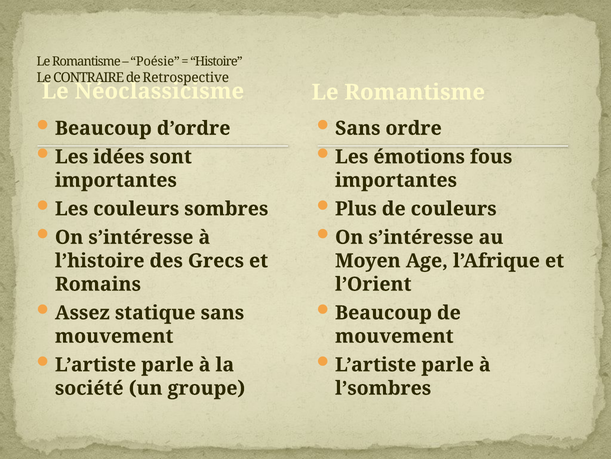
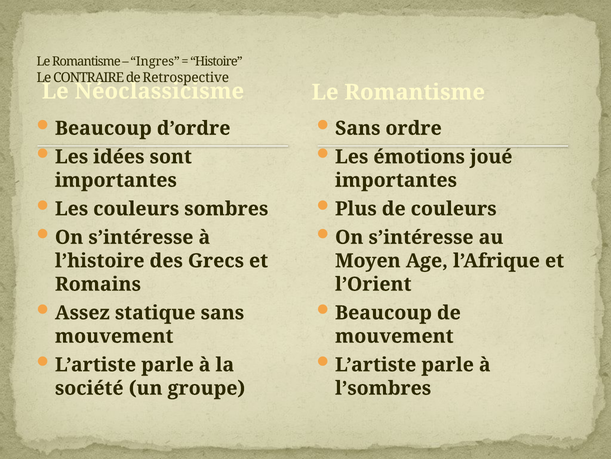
Poésie: Poésie -> Ingres
fous: fous -> joué
